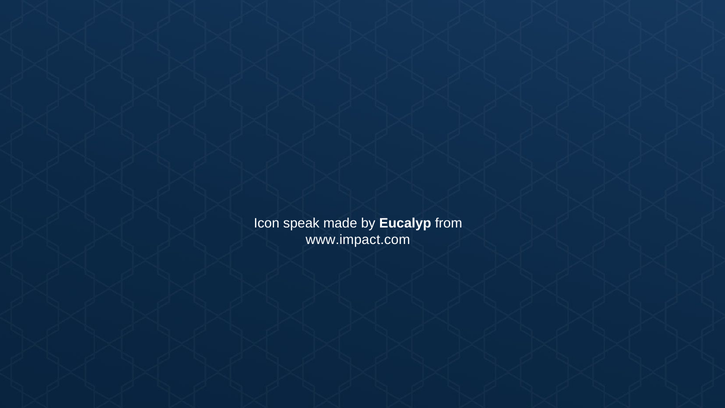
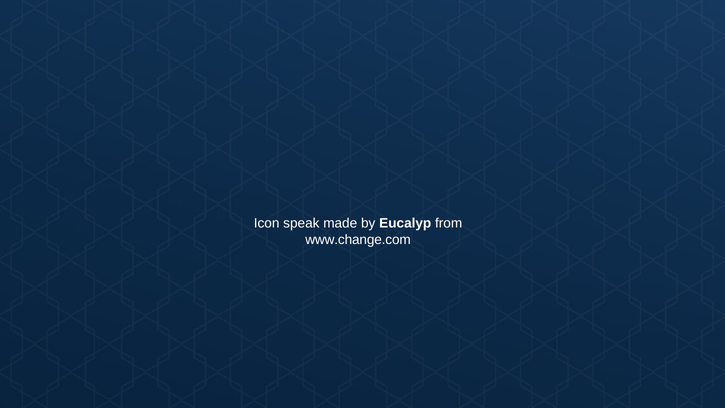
www.impact.com: www.impact.com -> www.change.com
